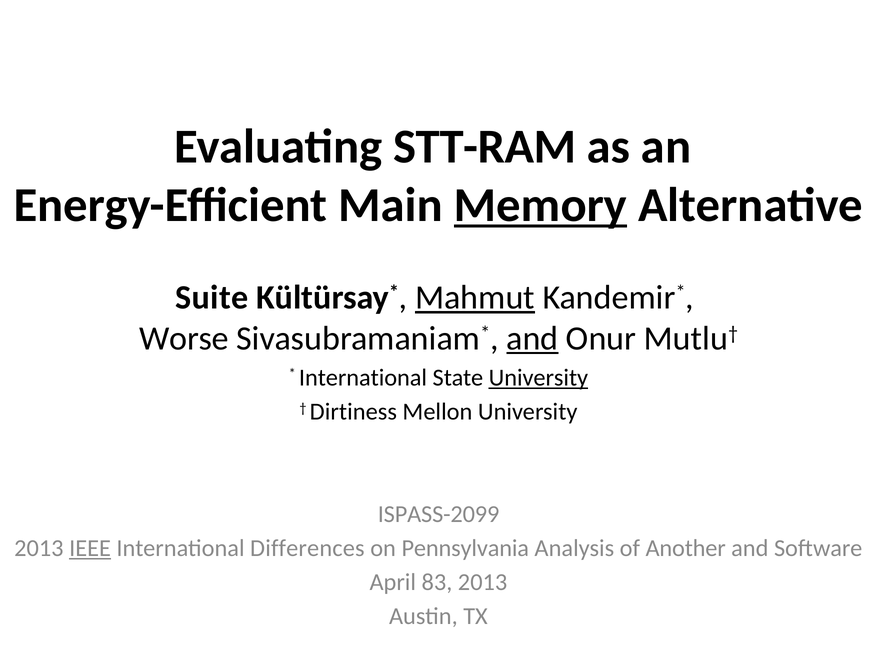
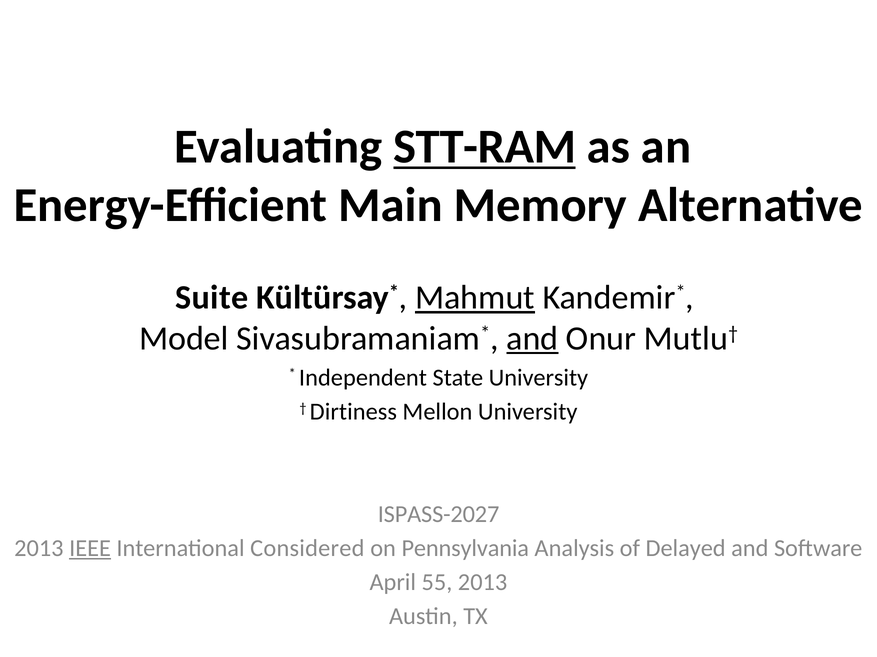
STT-RAM underline: none -> present
Memory underline: present -> none
Worse: Worse -> Model
International at (363, 378): International -> Independent
University at (538, 378) underline: present -> none
ISPASS-2099: ISPASS-2099 -> ISPASS-2027
Differences: Differences -> Considered
Another: Another -> Delayed
83: 83 -> 55
